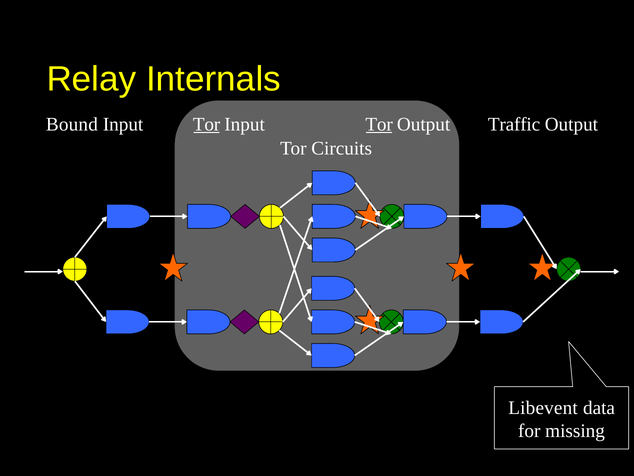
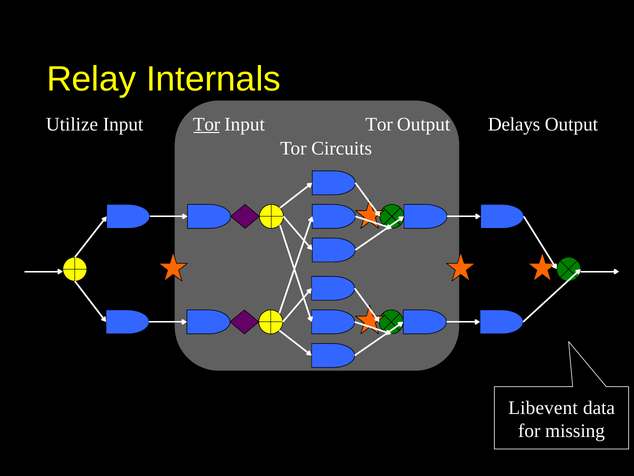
Bound: Bound -> Utilize
Tor at (379, 124) underline: present -> none
Traffic: Traffic -> Delays
